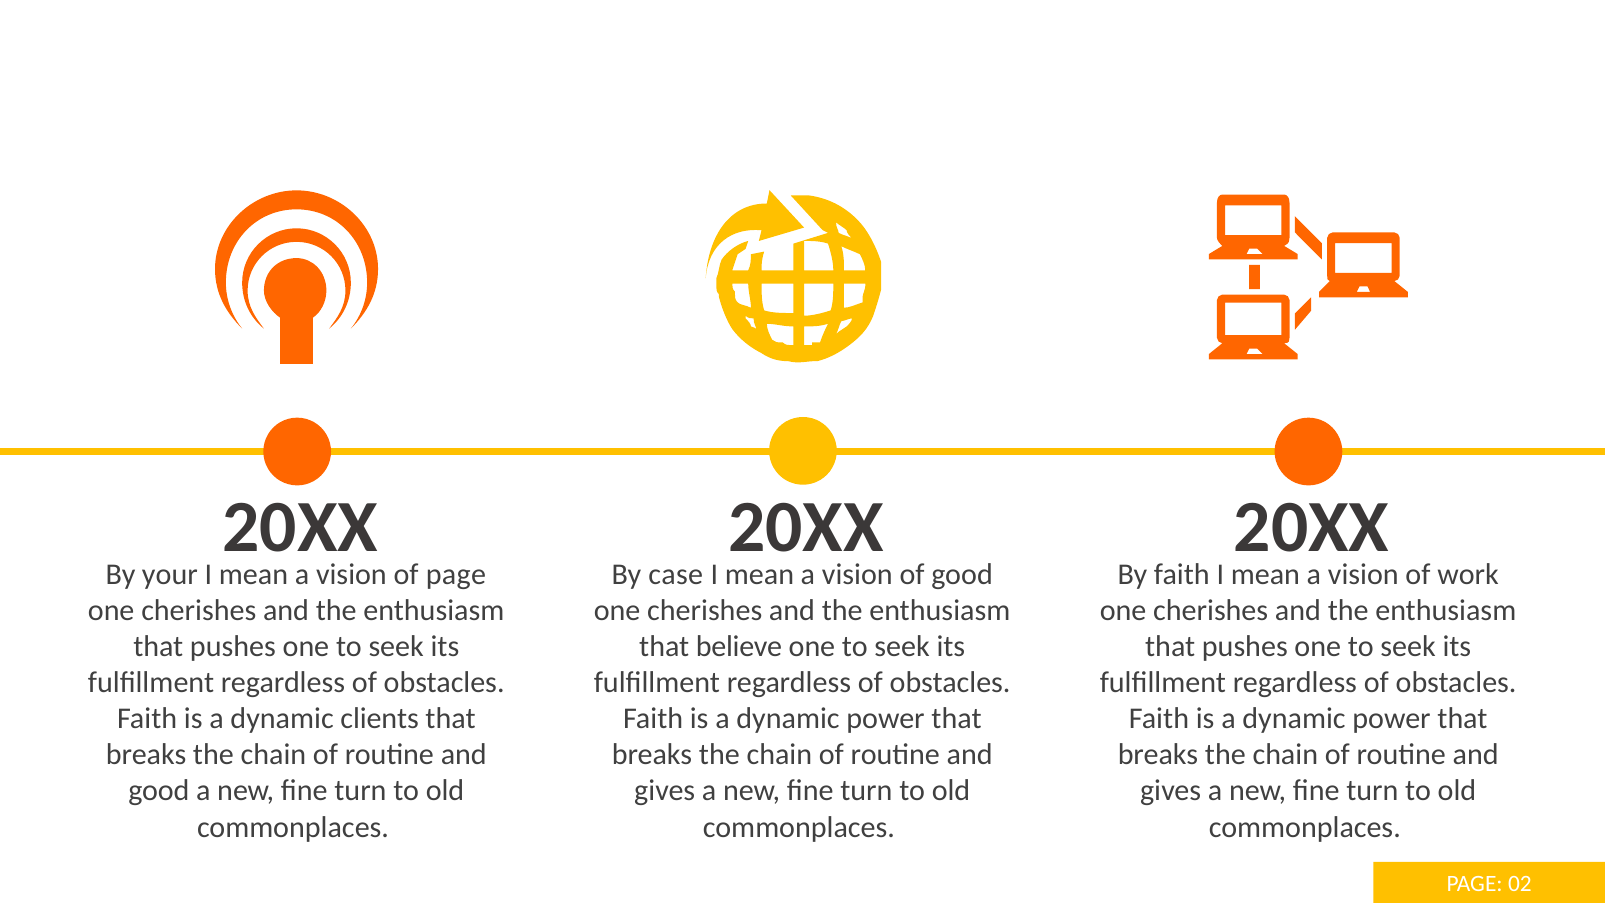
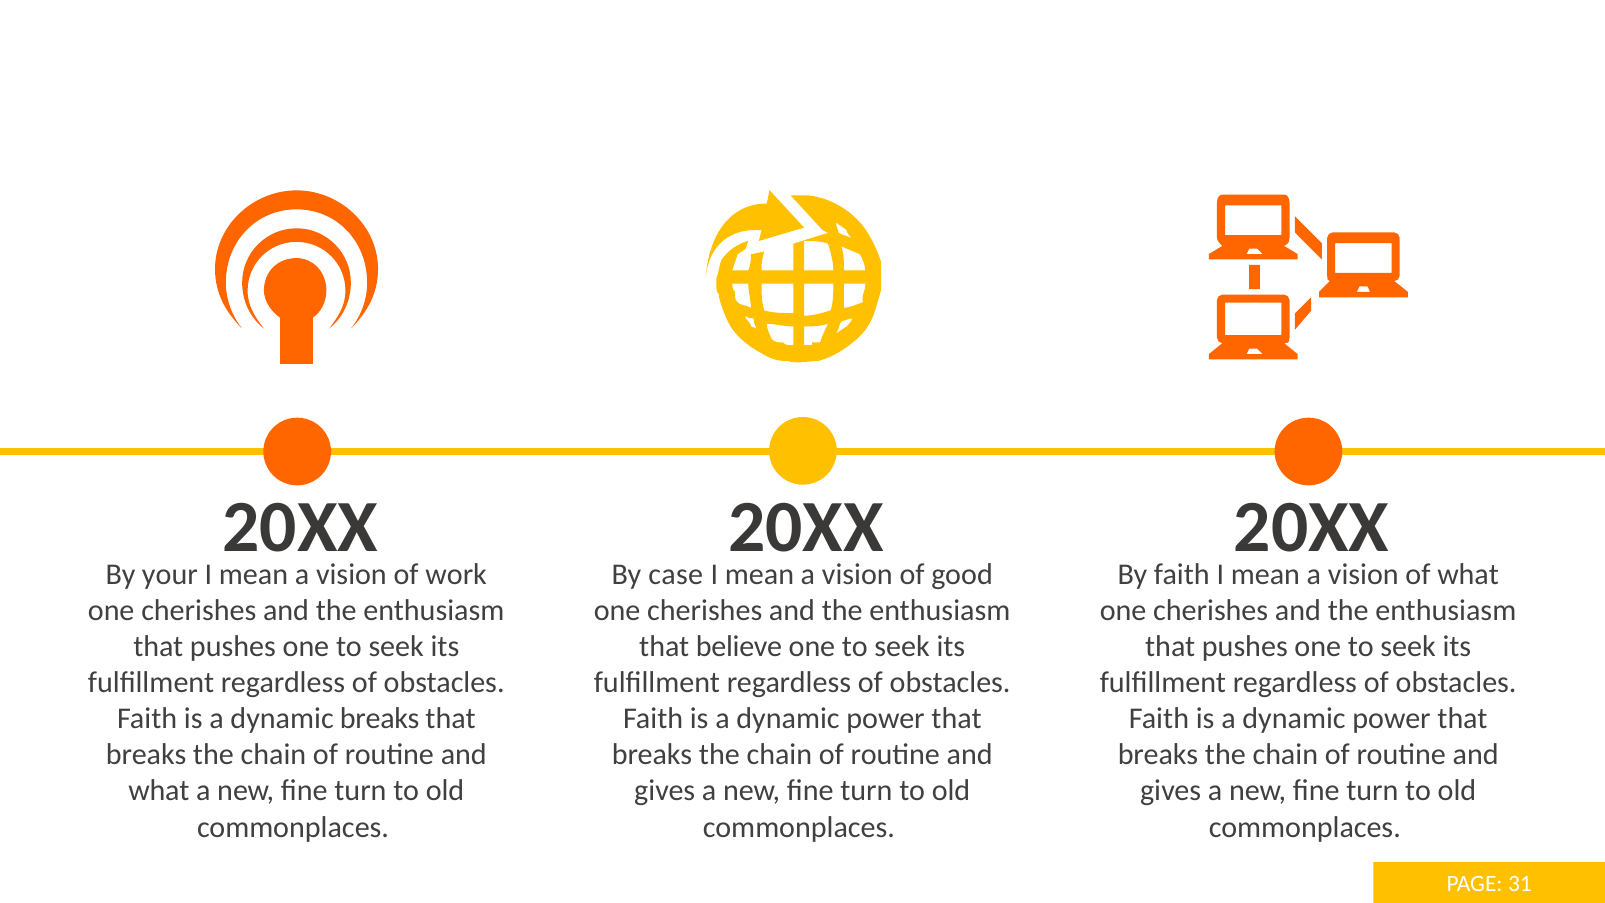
of page: page -> work
of work: work -> what
dynamic clients: clients -> breaks
good at (159, 791): good -> what
02: 02 -> 31
